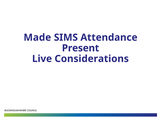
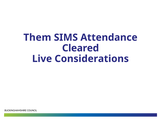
Made: Made -> Them
Present: Present -> Cleared
